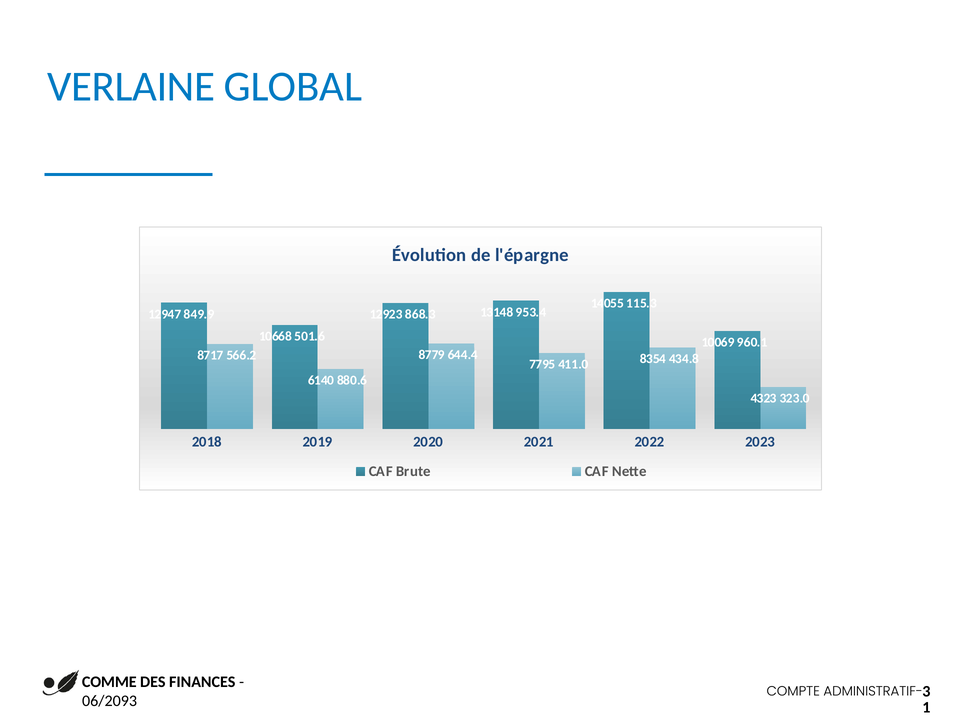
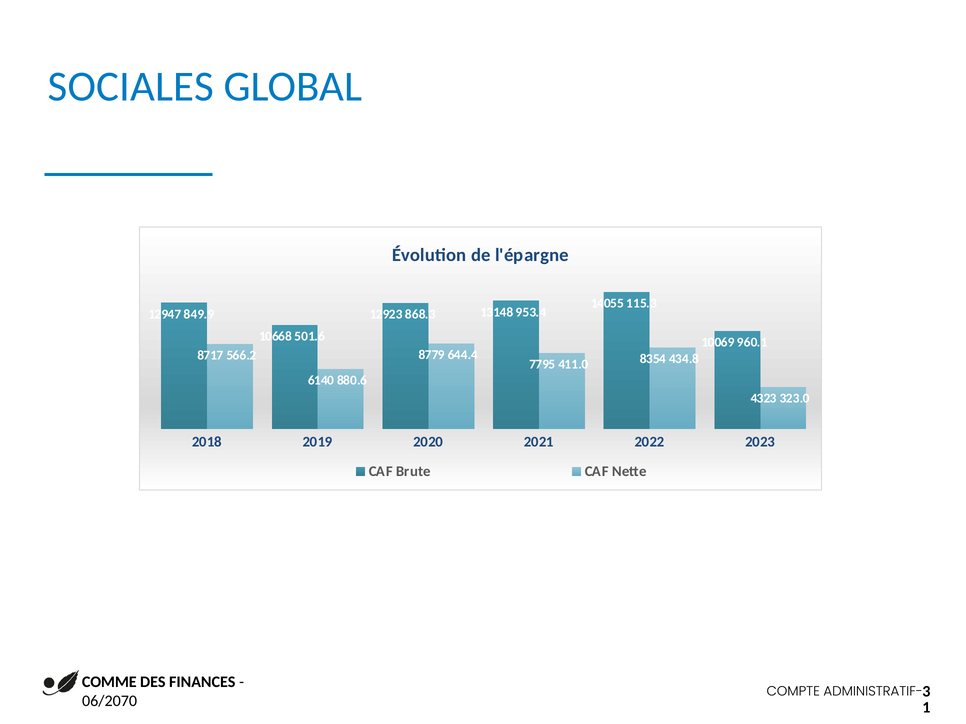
VERLAINE: VERLAINE -> SOCIALES
06/2093: 06/2093 -> 06/2070
